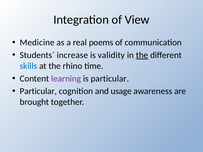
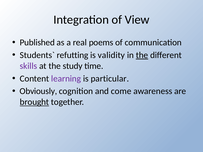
Medicine: Medicine -> Published
increase: increase -> refutting
skills colour: blue -> purple
rhino: rhino -> study
Particular at (38, 91): Particular -> Obviously
usage: usage -> come
brought underline: none -> present
